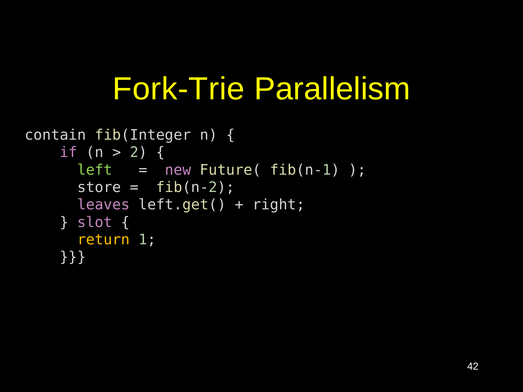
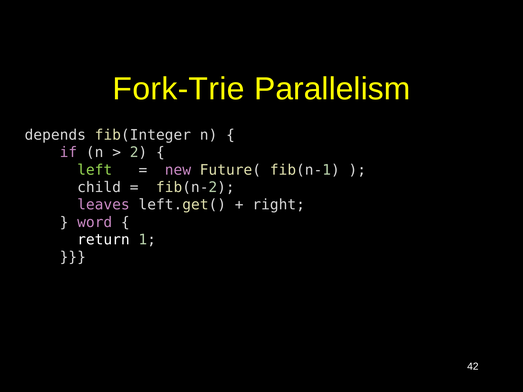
contain: contain -> depends
store: store -> child
slot: slot -> word
return colour: yellow -> white
